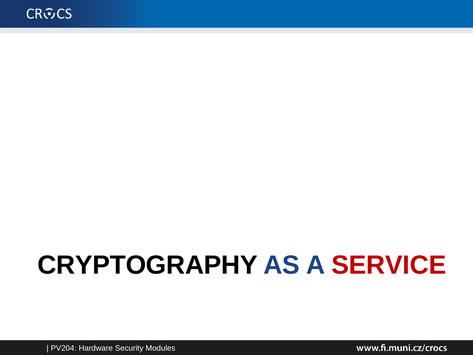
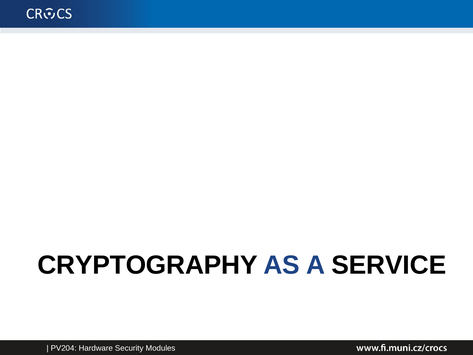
SERVICE colour: red -> black
